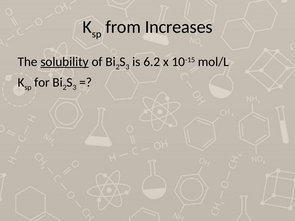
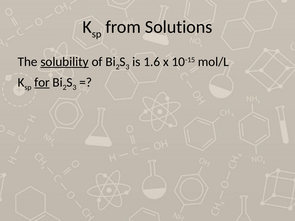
Increases: Increases -> Solutions
6.2: 6.2 -> 1.6
for underline: none -> present
